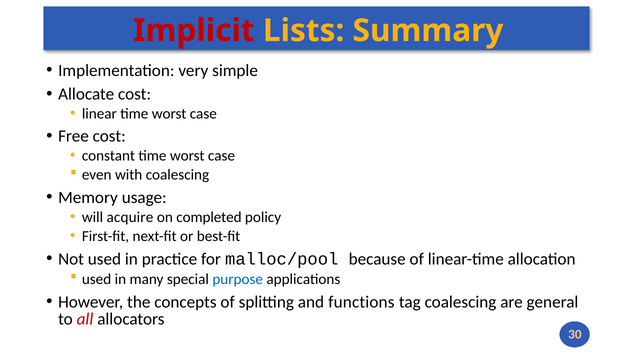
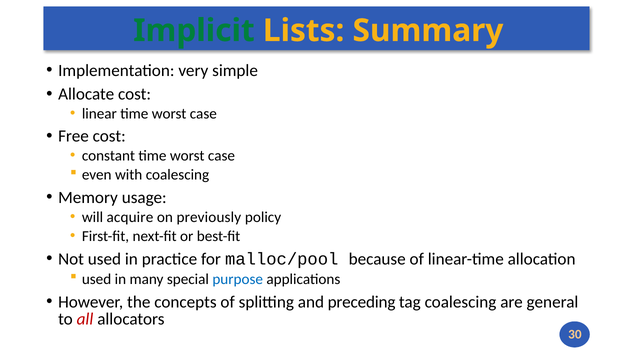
Implicit colour: red -> green
completed: completed -> previously
functions: functions -> preceding
